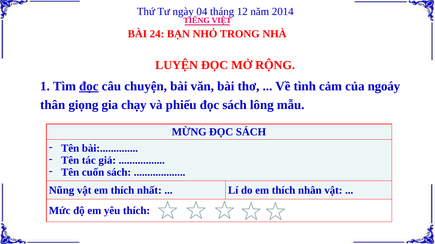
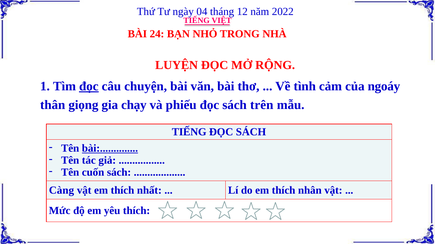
2014: 2014 -> 2022
lông: lông -> trên
MỪNG at (189, 132): MỪNG -> TIẾNG
bài at (110, 148) underline: none -> present
Nũng: Nũng -> Càng
